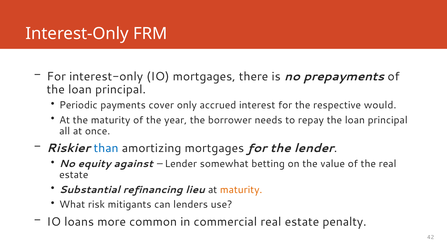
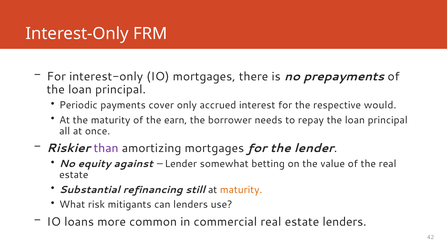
year: year -> earn
than colour: blue -> purple
lieu: lieu -> still
estate penalty: penalty -> lenders
